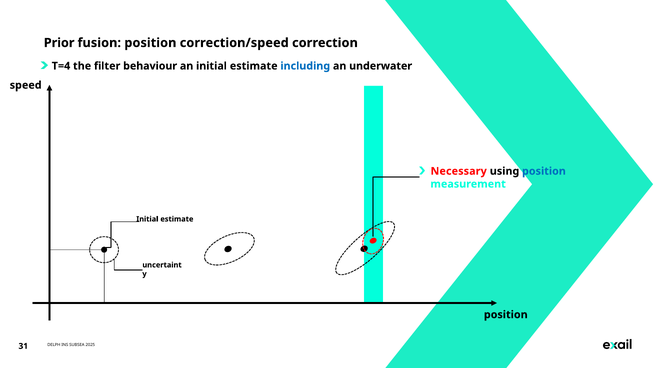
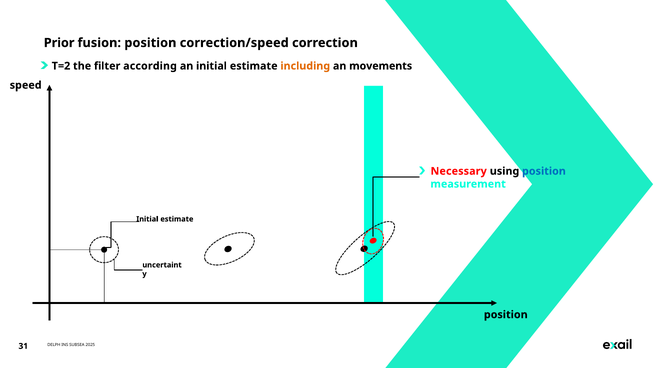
T=4: T=4 -> T=2
behaviour: behaviour -> according
including colour: blue -> orange
underwater: underwater -> movements
